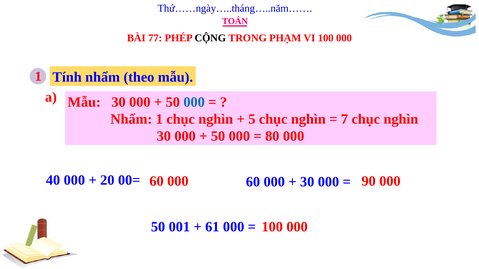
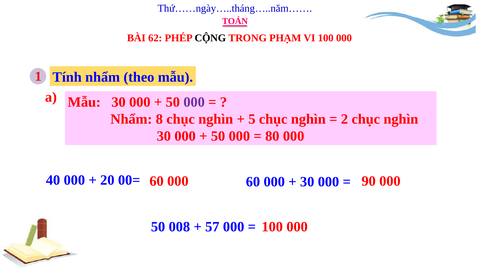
77: 77 -> 62
000 at (194, 102) colour: blue -> purple
Nhẩm 1: 1 -> 8
7: 7 -> 2
001: 001 -> 008
61: 61 -> 57
